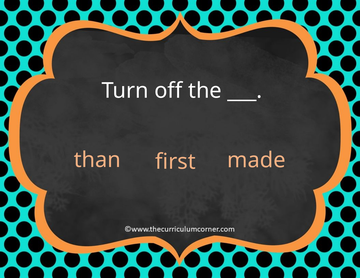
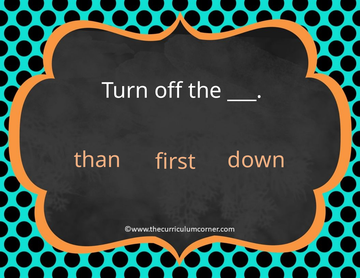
made: made -> down
